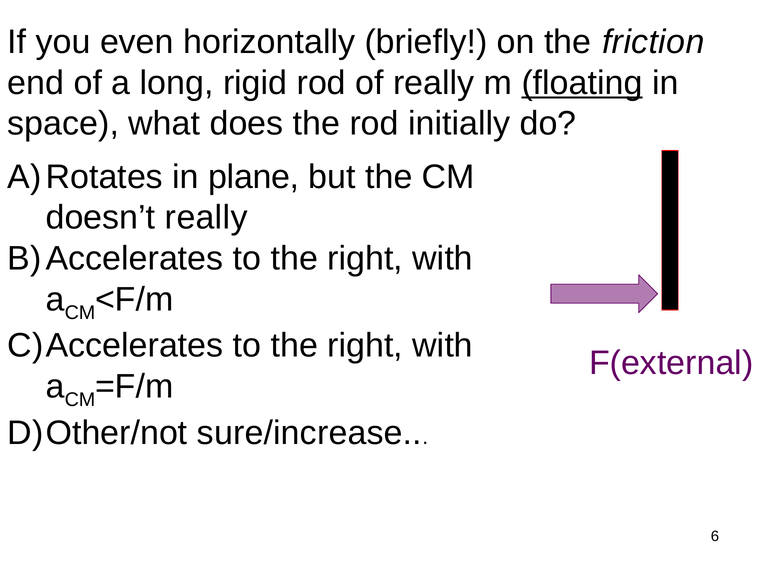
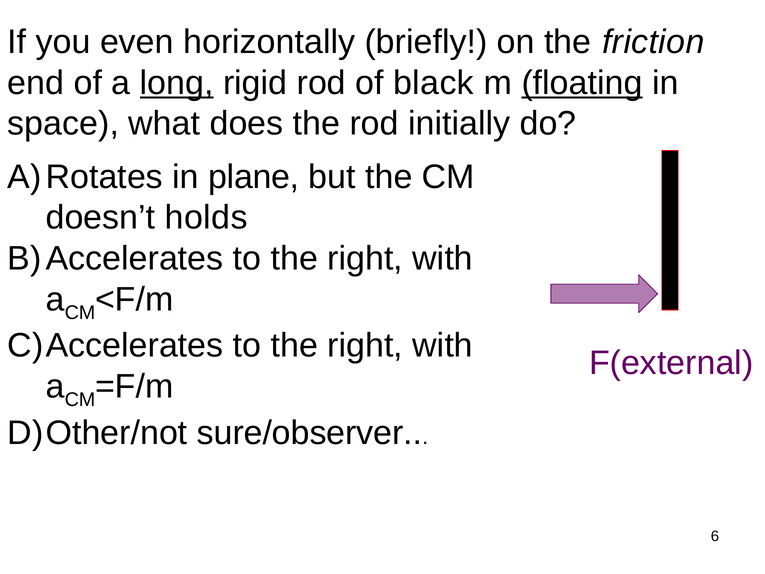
long underline: none -> present
of really: really -> black
doesn’t really: really -> holds
sure/increase: sure/increase -> sure/observer
